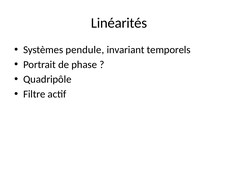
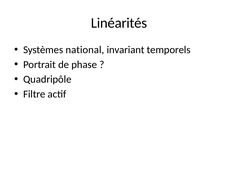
pendule: pendule -> national
